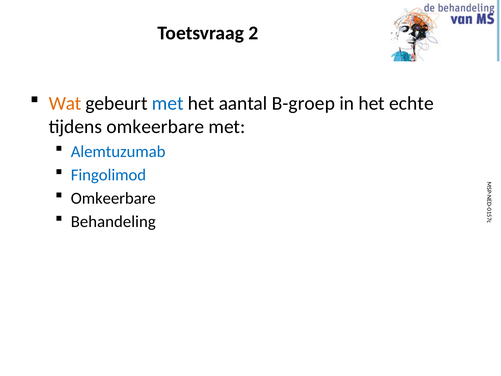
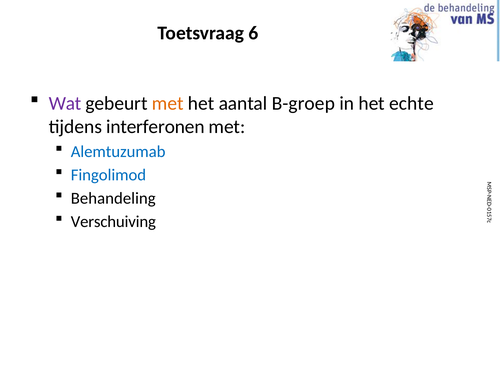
2: 2 -> 6
Wat colour: orange -> purple
met at (168, 103) colour: blue -> orange
tijdens omkeerbare: omkeerbare -> interferonen
Omkeerbare at (113, 198): Omkeerbare -> Behandeling
Behandeling: Behandeling -> Verschuiving
